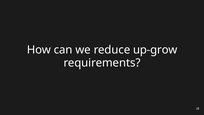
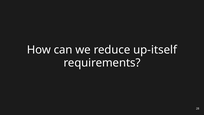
up-grow: up-grow -> up-itself
